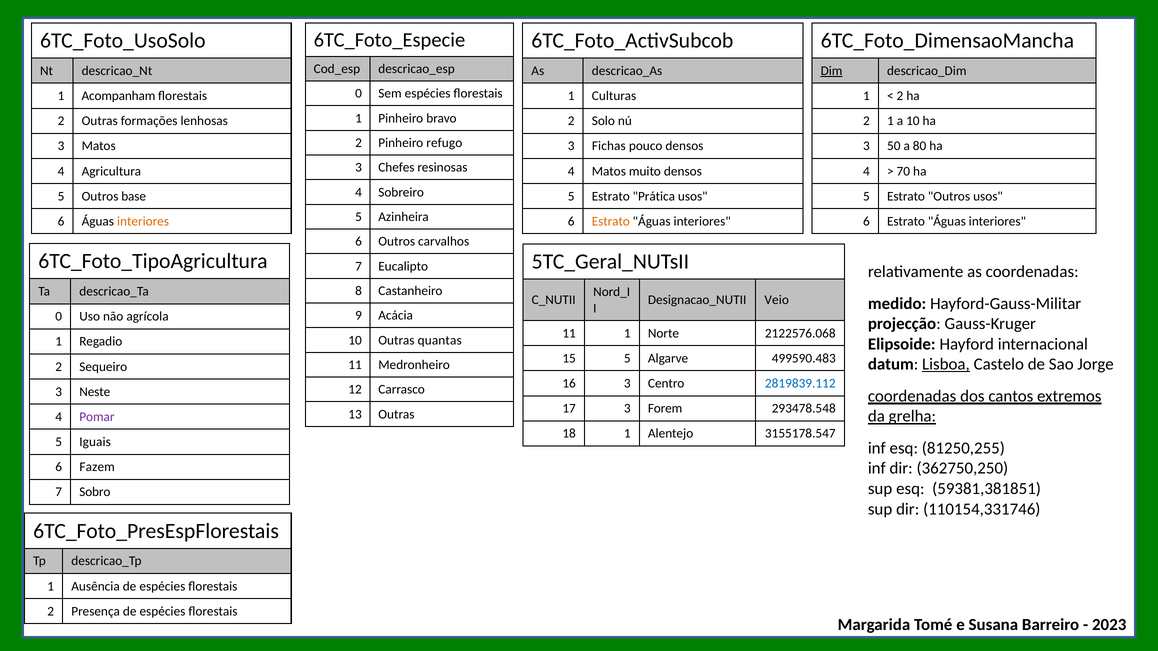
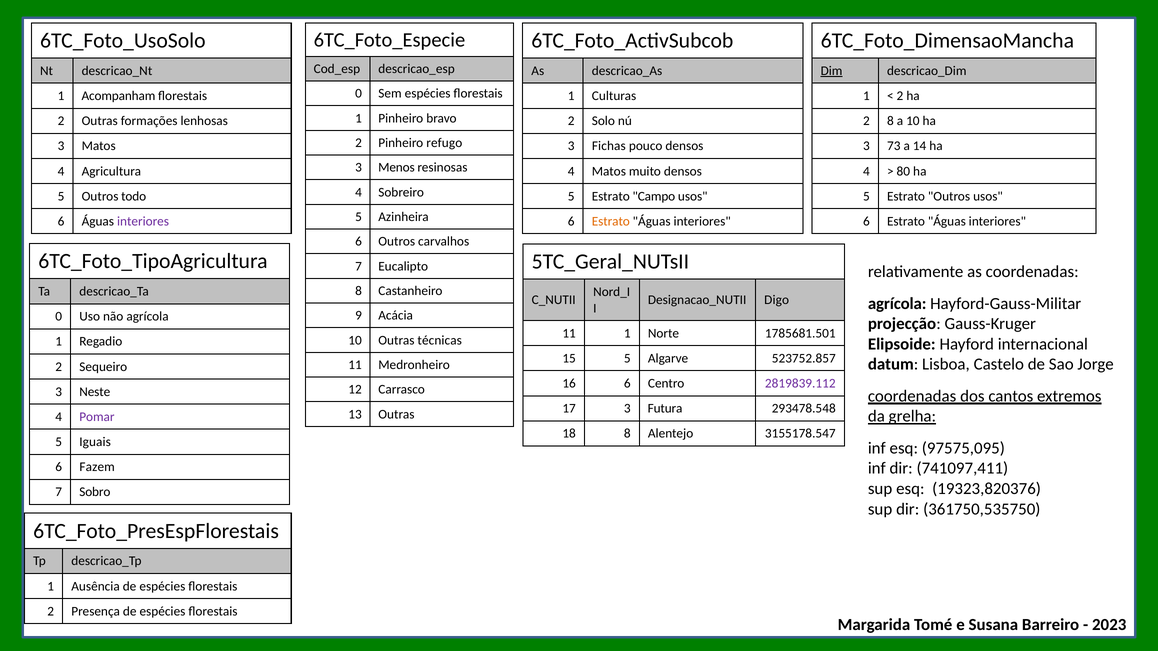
2 1: 1 -> 8
50: 50 -> 73
80: 80 -> 14
Chefes: Chefes -> Menos
70: 70 -> 80
base: base -> todo
Prática: Prática -> Campo
interiores at (143, 221) colour: orange -> purple
Veio: Veio -> Digo
medido at (897, 304): medido -> agrícola
2122576.068: 2122576.068 -> 1785681.501
quantas: quantas -> técnicas
499590.483: 499590.483 -> 523752.857
Lisboa underline: present -> none
16 3: 3 -> 6
2819839.112 colour: blue -> purple
Forem: Forem -> Futura
18 1: 1 -> 8
81250,255: 81250,255 -> 97575,095
362750,250: 362750,250 -> 741097,411
59381,381851: 59381,381851 -> 19323,820376
110154,331746: 110154,331746 -> 361750,535750
